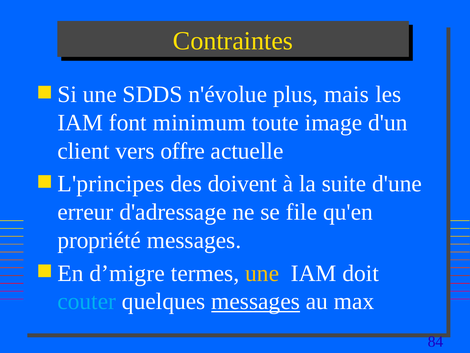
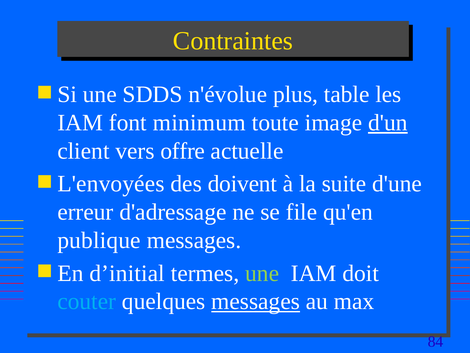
mais: mais -> table
d'un underline: none -> present
L'principes: L'principes -> L'envoyées
propriété: propriété -> publique
d’migre: d’migre -> d’initial
une at (262, 273) colour: yellow -> light green
